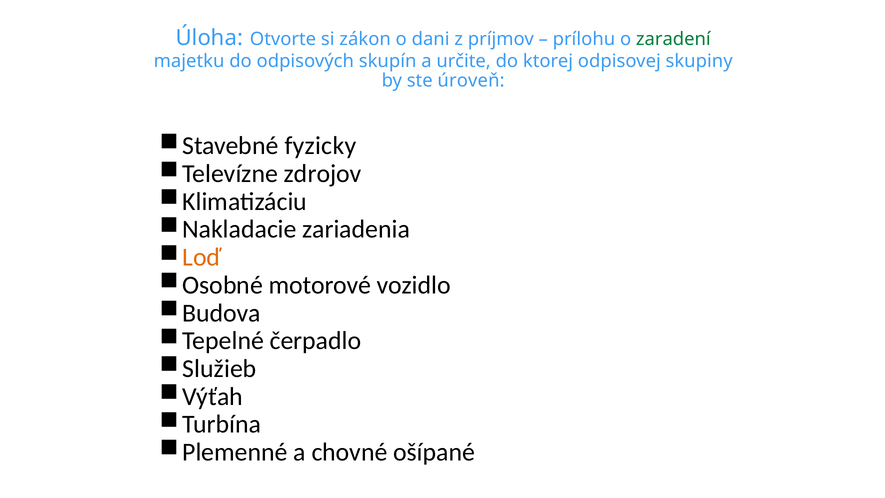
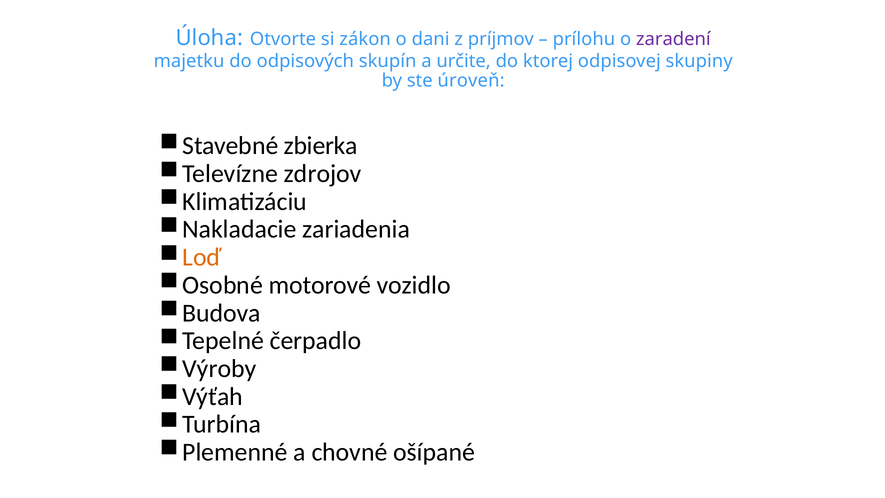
zaradení colour: green -> purple
fyzicky: fyzicky -> zbierka
Služieb: Služieb -> Výroby
